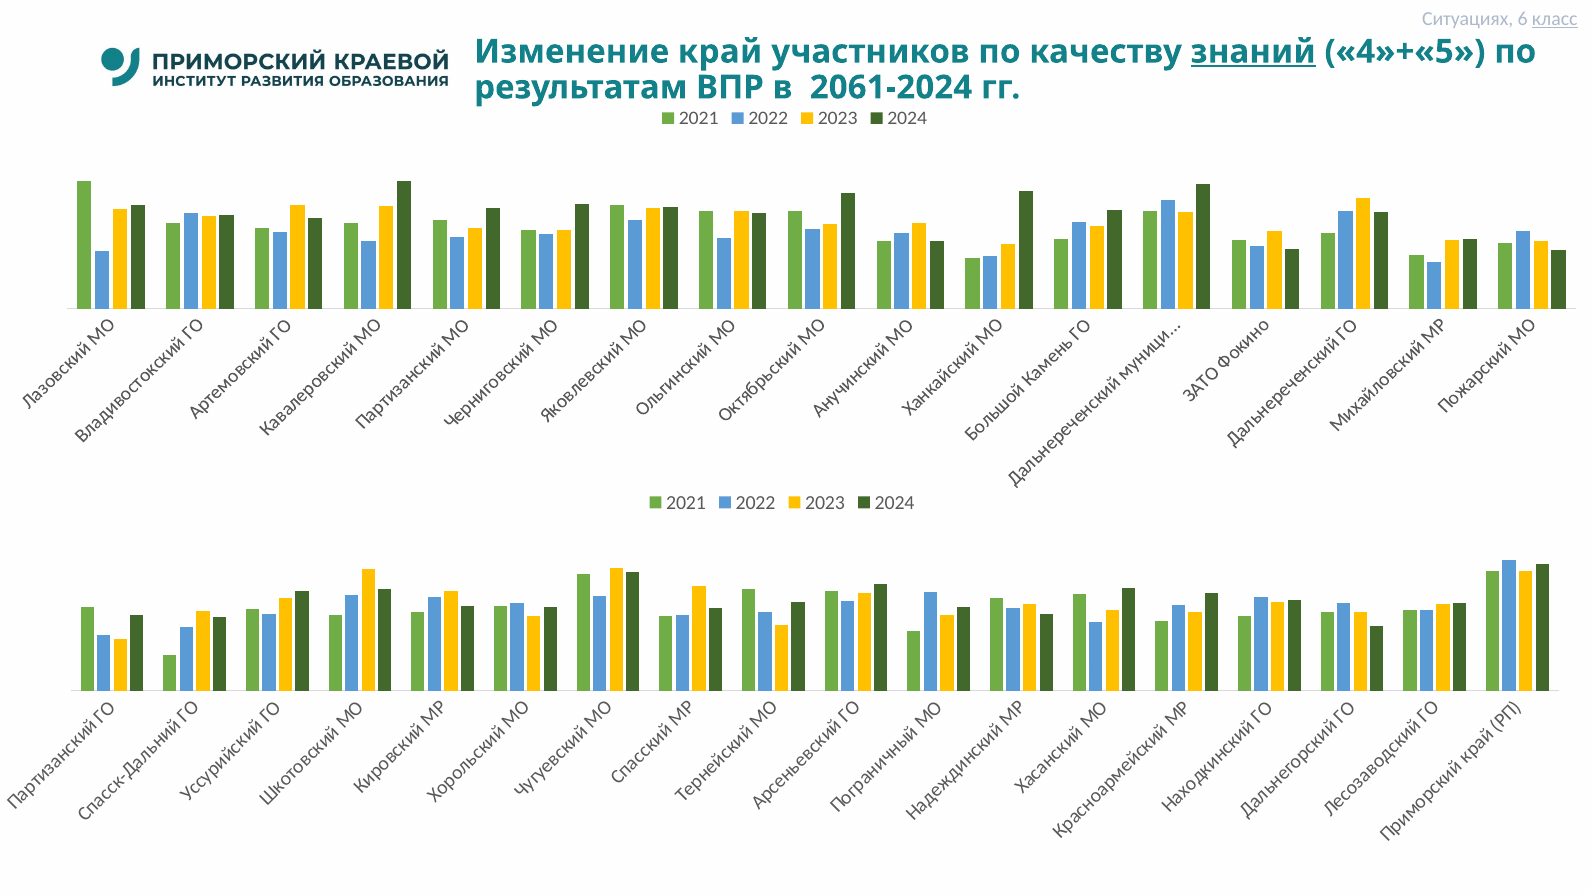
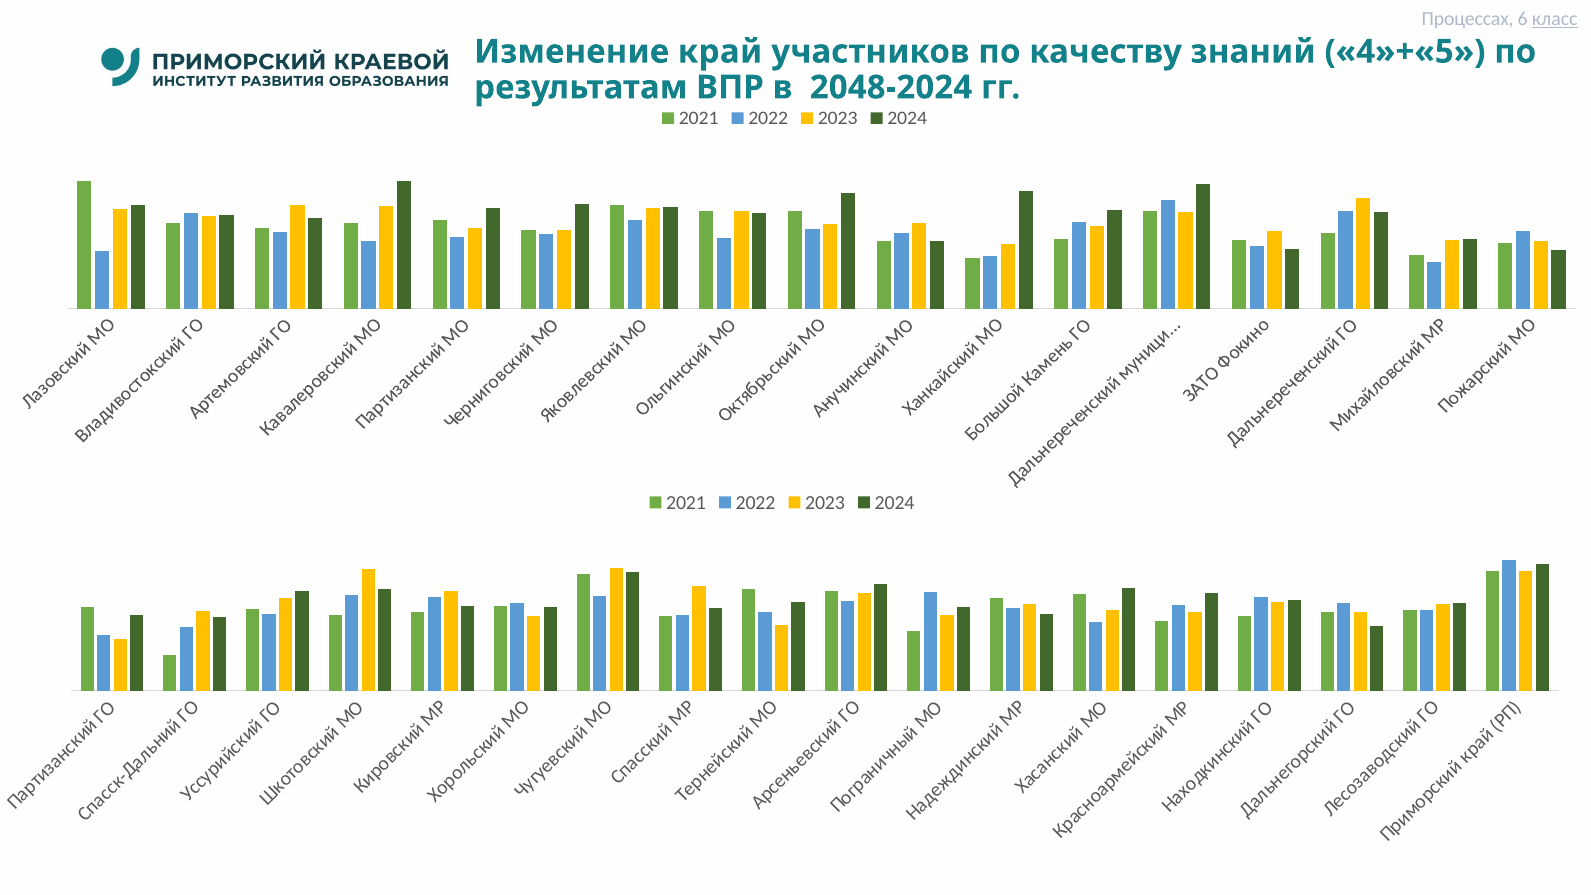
Ситуациях: Ситуациях -> Процессах
знаний underline: present -> none
2061-2024: 2061-2024 -> 2048-2024
